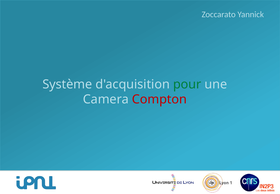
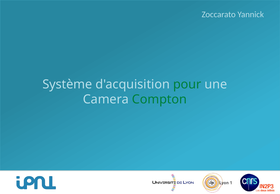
Compton colour: red -> green
